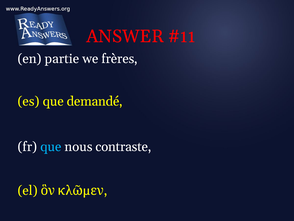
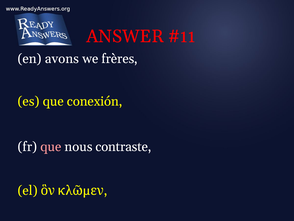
partie: partie -> avons
demandé: demandé -> conexión
que at (51, 146) colour: light blue -> pink
